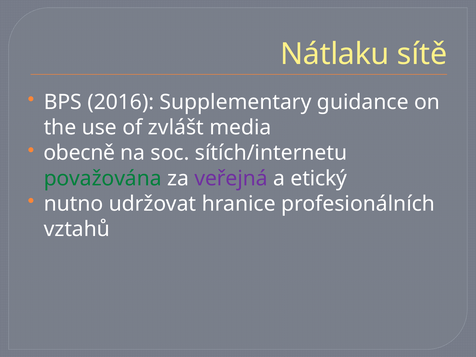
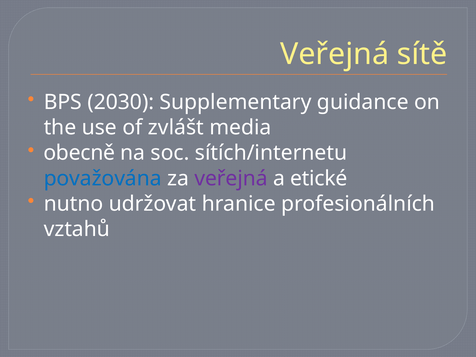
Nátlaku at (335, 54): Nátlaku -> Veřejná
2016: 2016 -> 2030
považována colour: green -> blue
etický: etický -> etické
